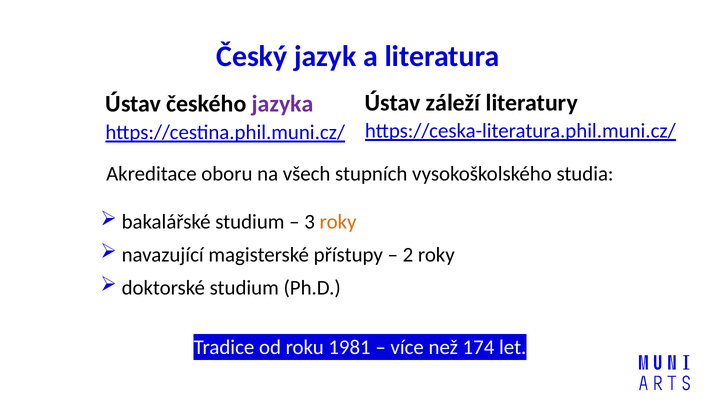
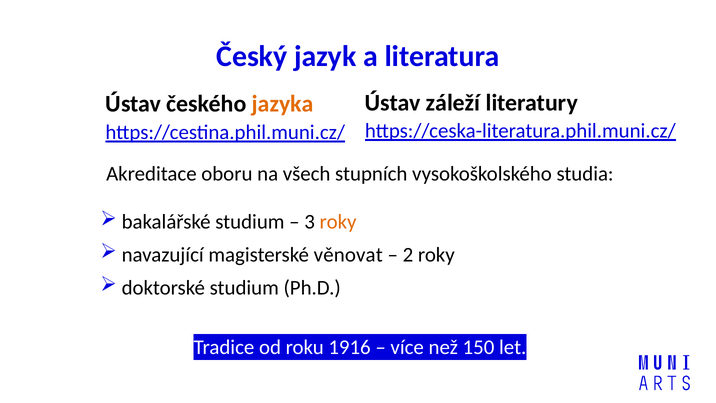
jazyka colour: purple -> orange
přístupy: přístupy -> věnovat
1981: 1981 -> 1916
174: 174 -> 150
